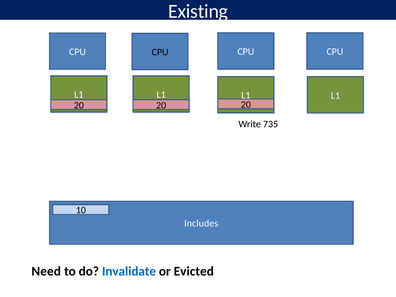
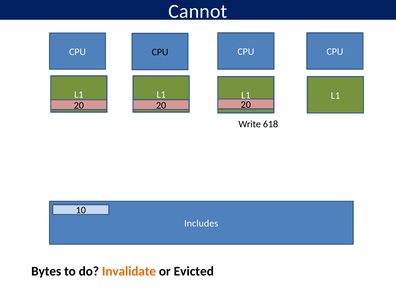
Existing: Existing -> Cannot
735: 735 -> 618
Need: Need -> Bytes
Invalidate colour: blue -> orange
